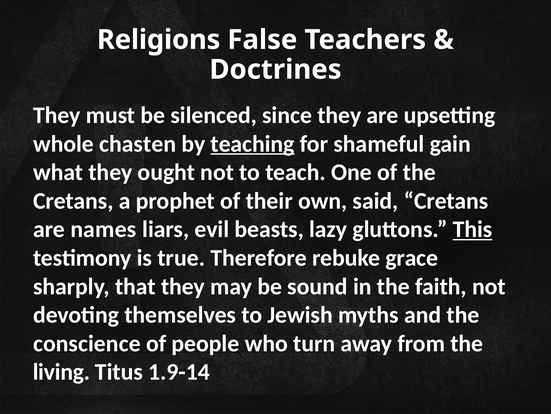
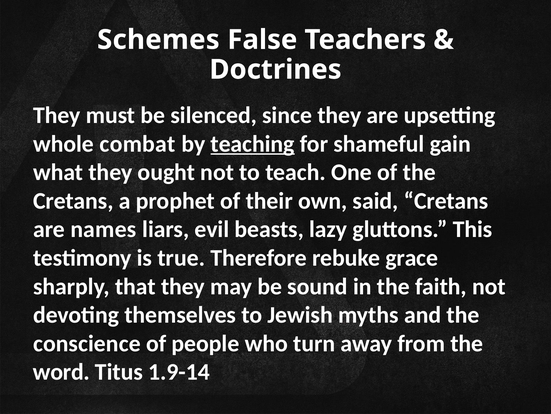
Religions: Religions -> Schemes
chasten: chasten -> combat
This underline: present -> none
living: living -> word
